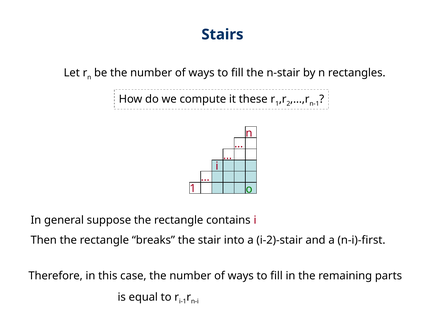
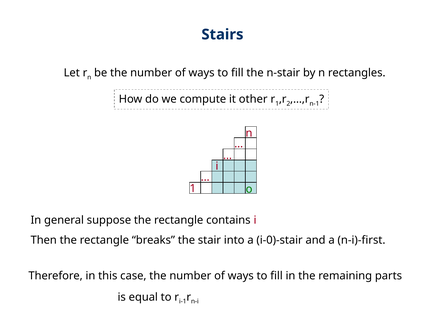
these: these -> other
i-2)-stair: i-2)-stair -> i-0)-stair
